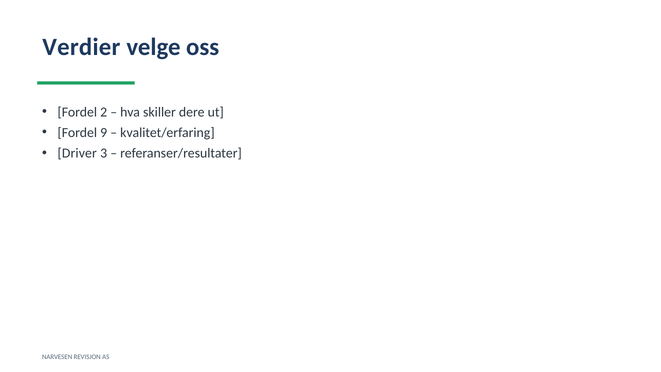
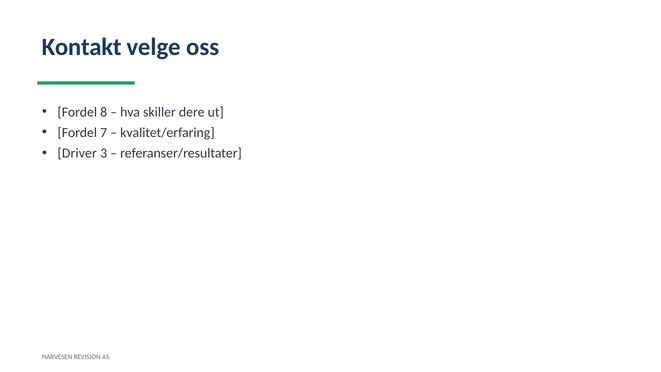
Verdier: Verdier -> Kontakt
2: 2 -> 8
9: 9 -> 7
